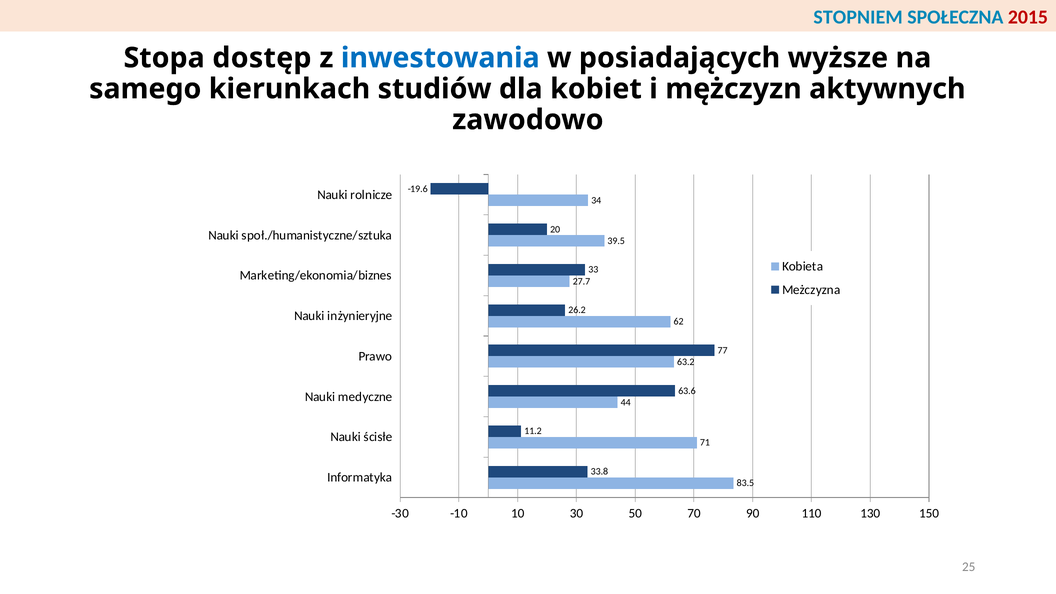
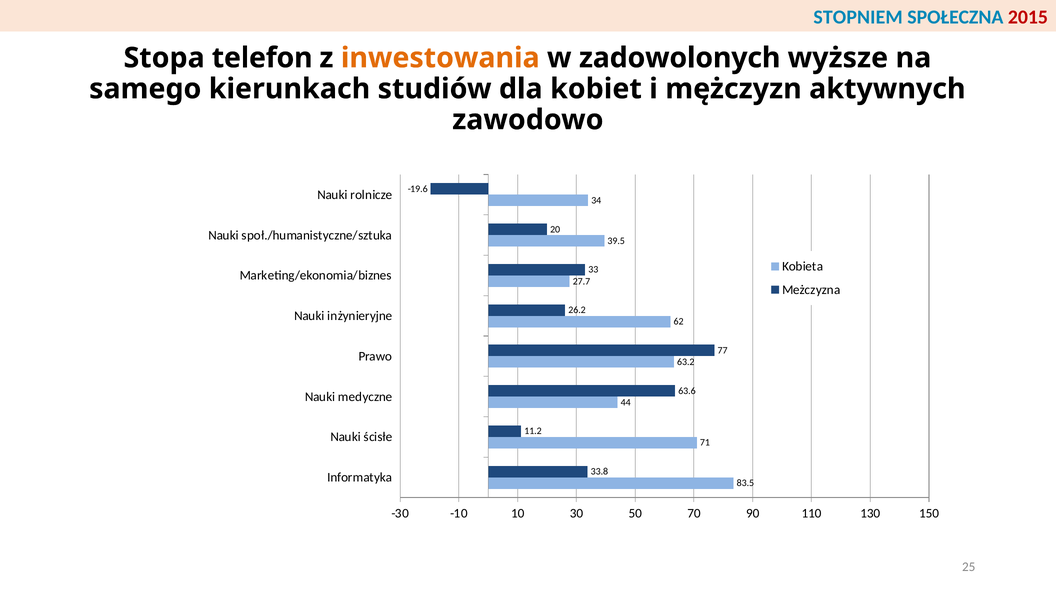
dostęp: dostęp -> telefon
inwestowania colour: blue -> orange
posiadających: posiadających -> zadowolonych
